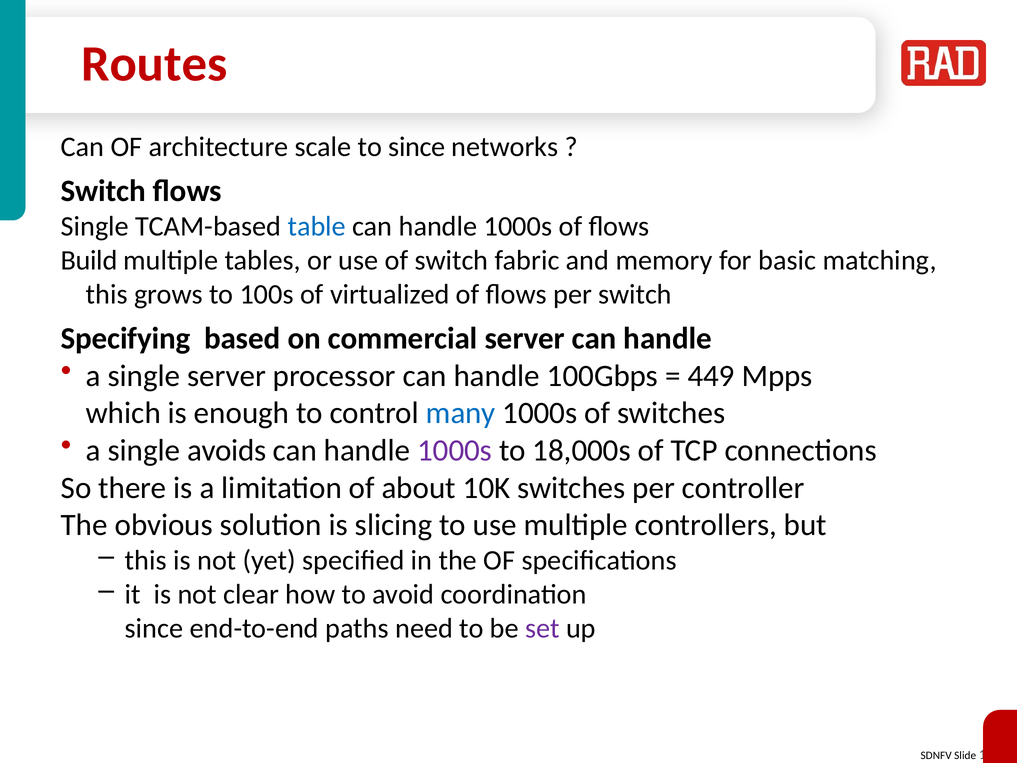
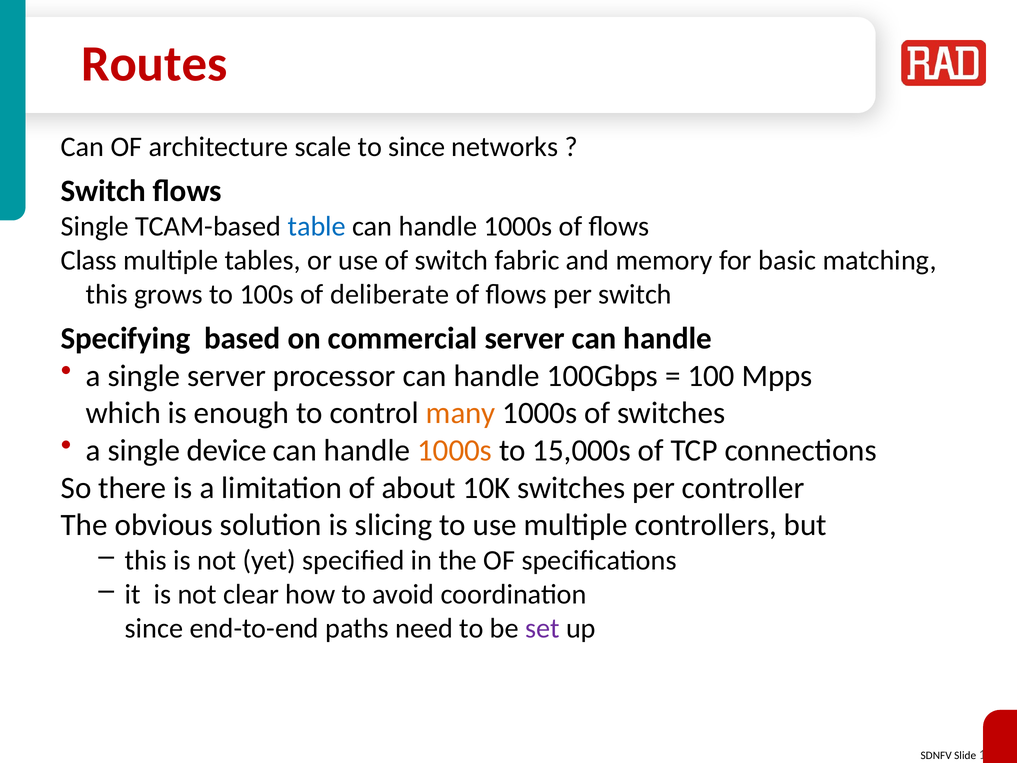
Build: Build -> Class
virtualized: virtualized -> deliberate
449: 449 -> 100
many colour: blue -> orange
avoids: avoids -> device
1000s at (455, 450) colour: purple -> orange
18,000s: 18,000s -> 15,000s
